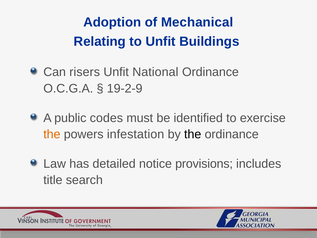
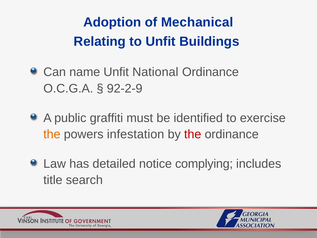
risers: risers -> name
19-2-9: 19-2-9 -> 92-2-9
codes: codes -> graffiti
the at (193, 134) colour: black -> red
provisions: provisions -> complying
